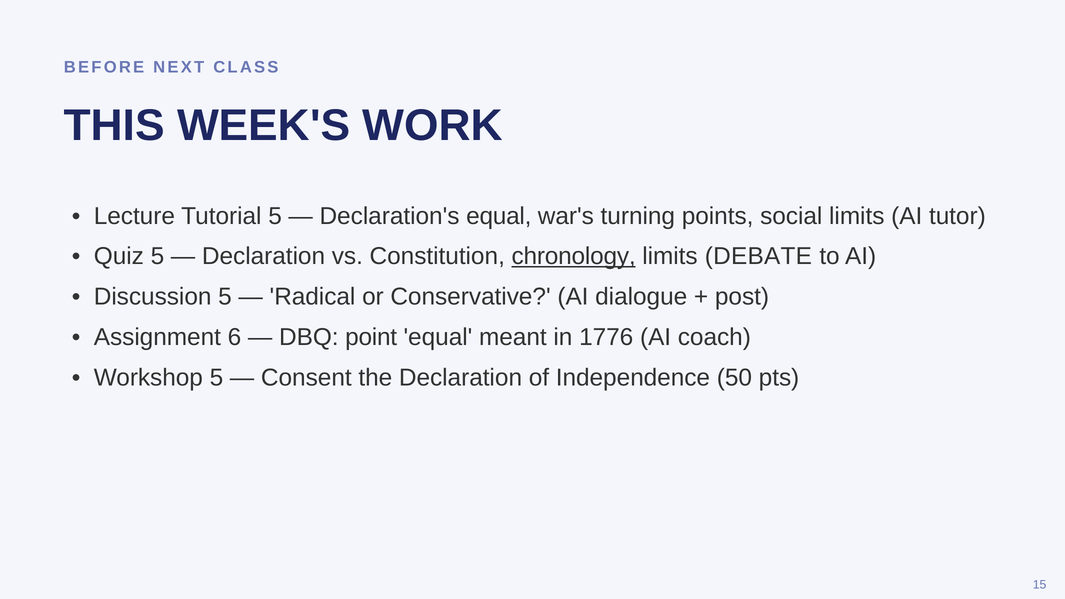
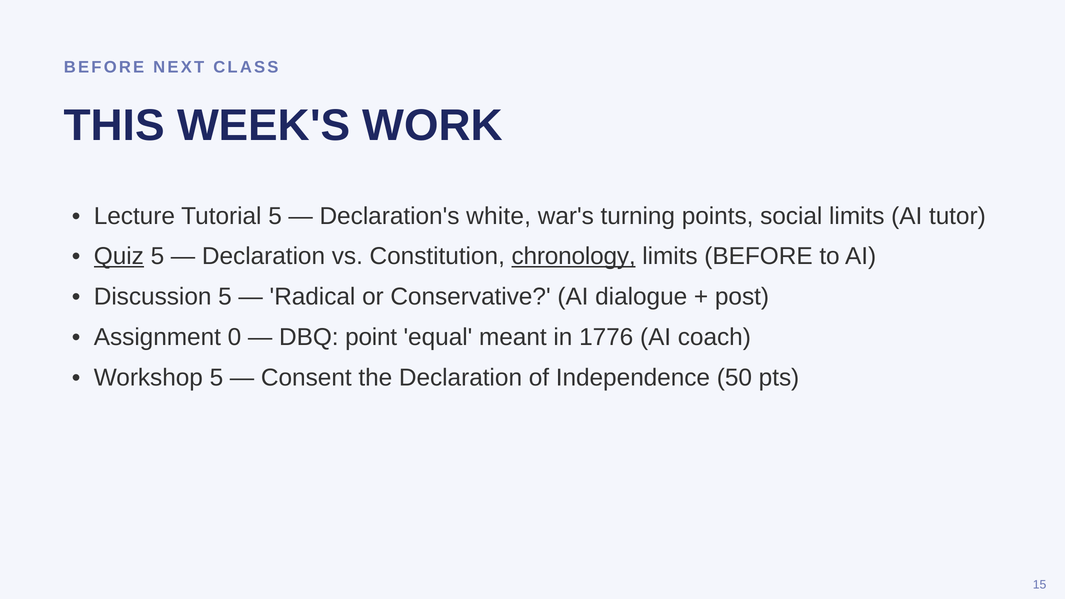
Declaration's equal: equal -> white
Quiz underline: none -> present
limits DEBATE: DEBATE -> BEFORE
6: 6 -> 0
